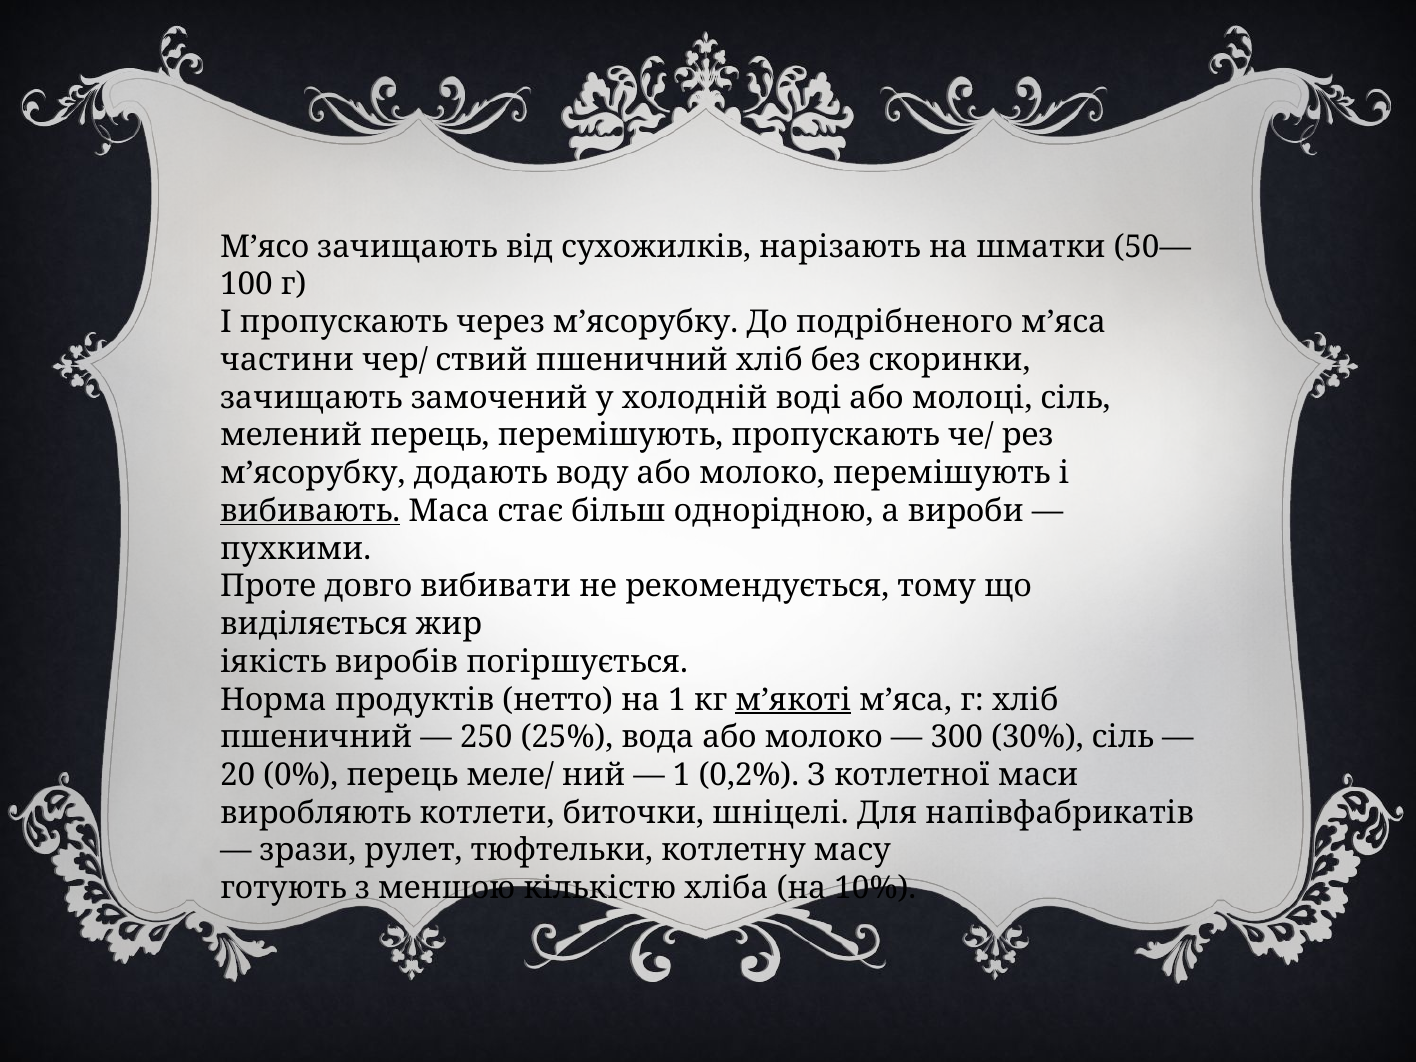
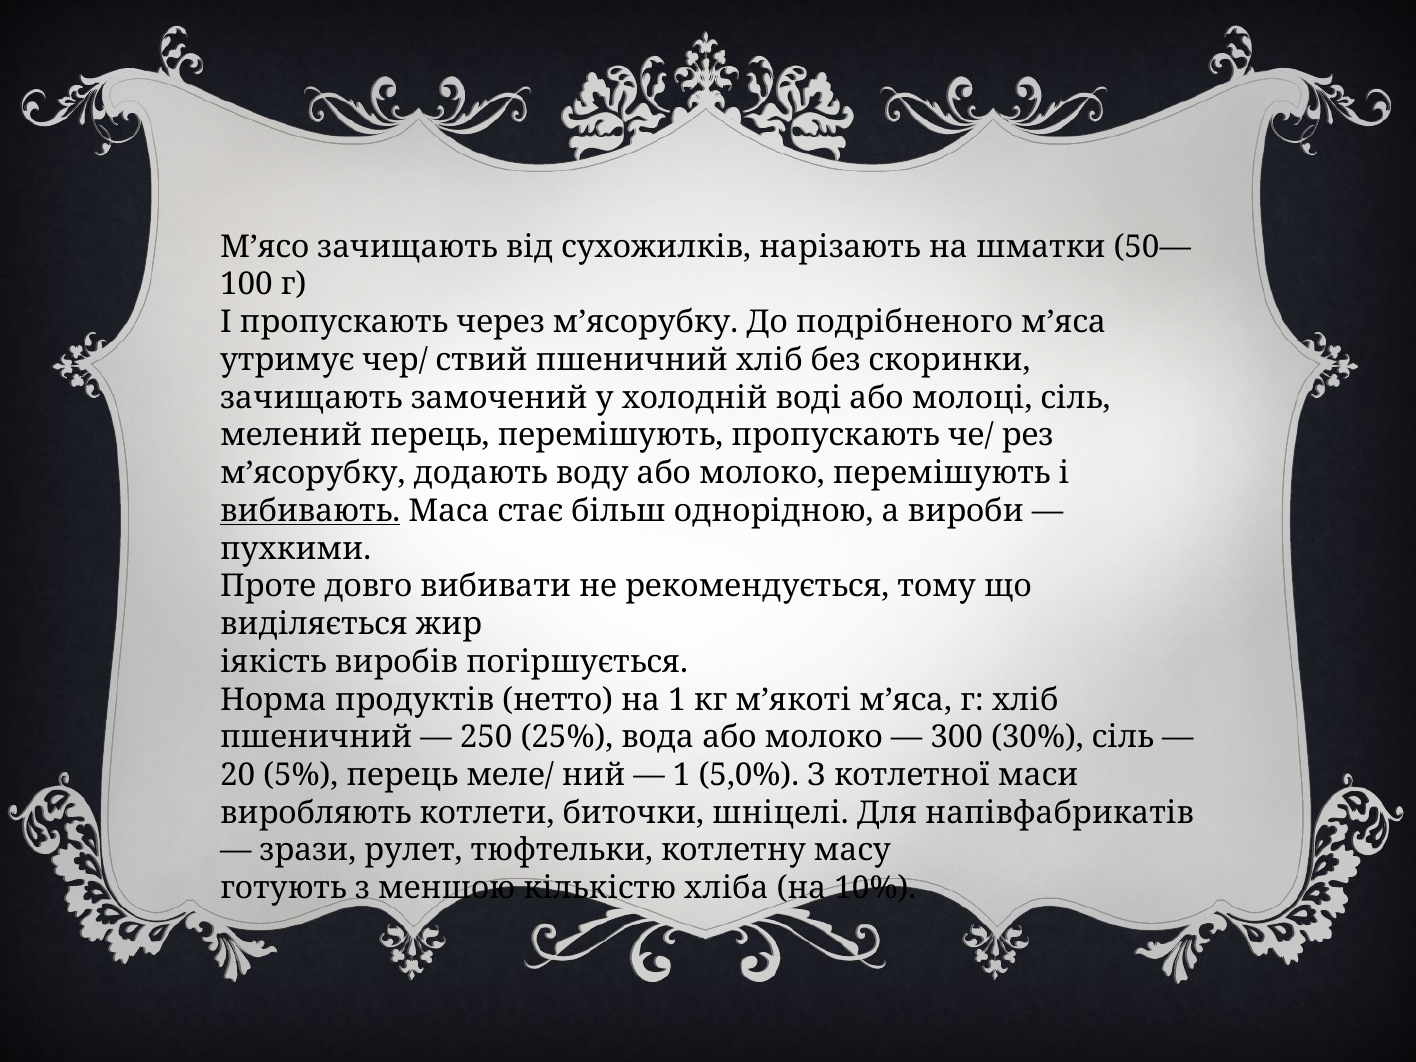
частини: частини -> утримує
м’якоті underline: present -> none
0%: 0% -> 5%
0,2%: 0,2% -> 5,0%
